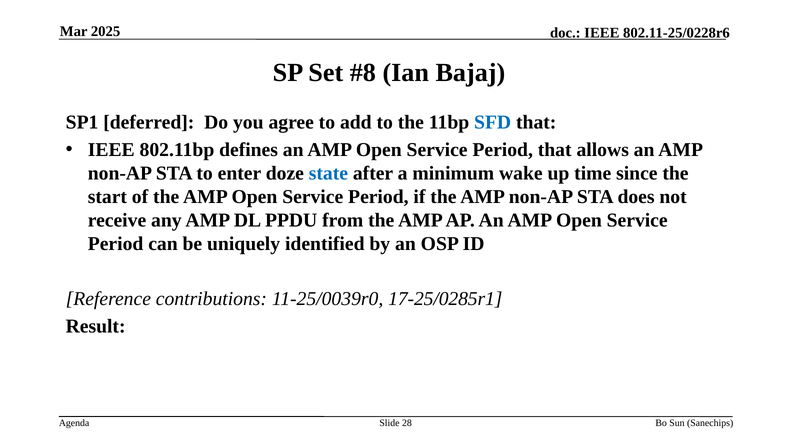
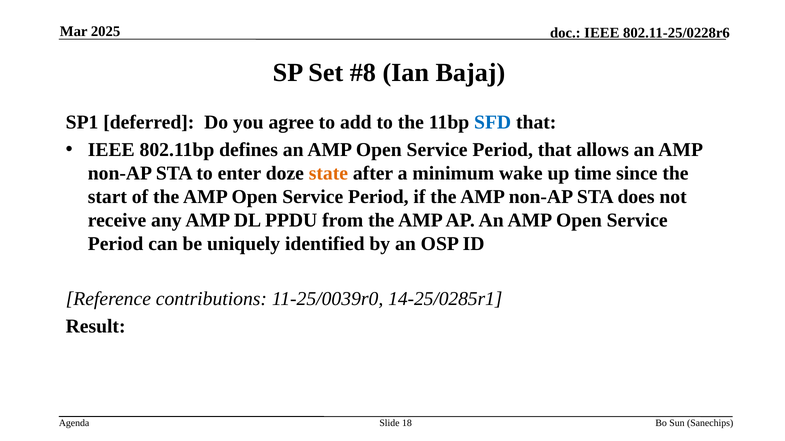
state colour: blue -> orange
17-25/0285r1: 17-25/0285r1 -> 14-25/0285r1
28: 28 -> 18
